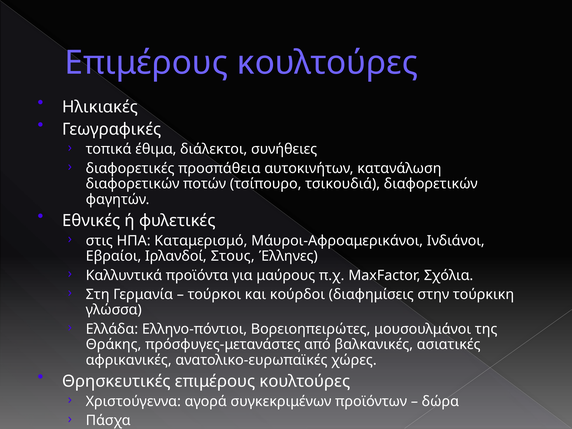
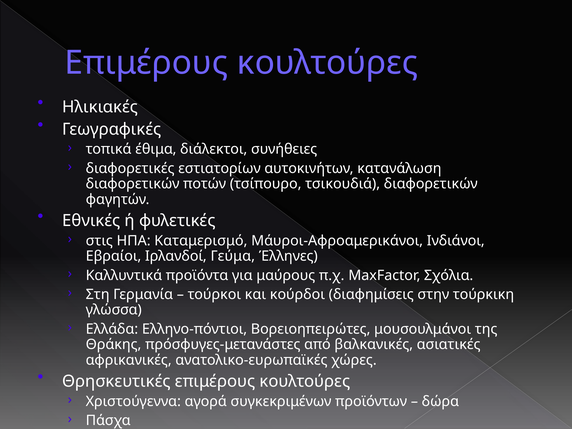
προσπάθεια: προσπάθεια -> εστιατορίων
Στους: Στους -> Γεύμα
